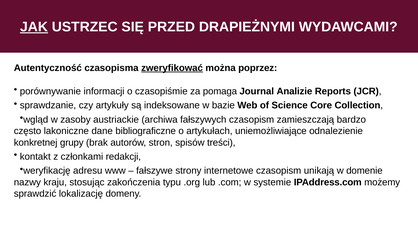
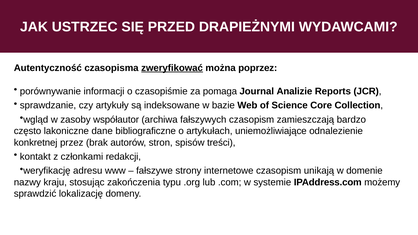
JAK underline: present -> none
austriackie: austriackie -> współautor
grupy: grupy -> przez
